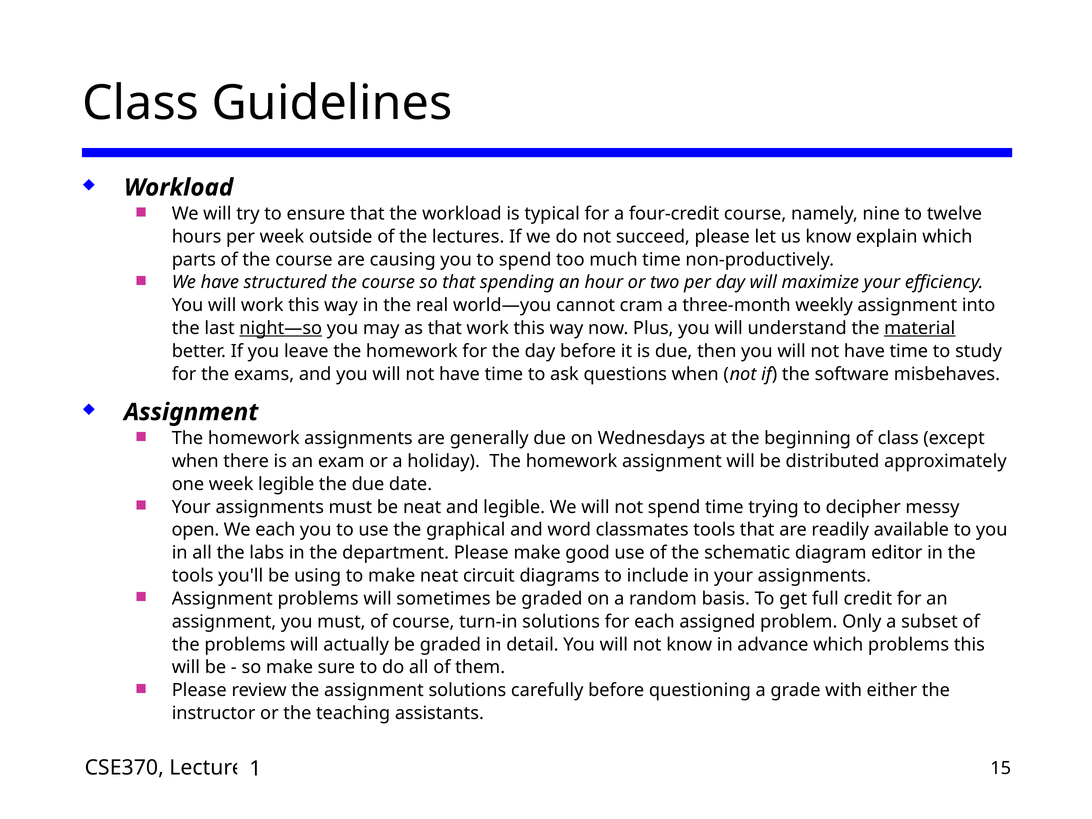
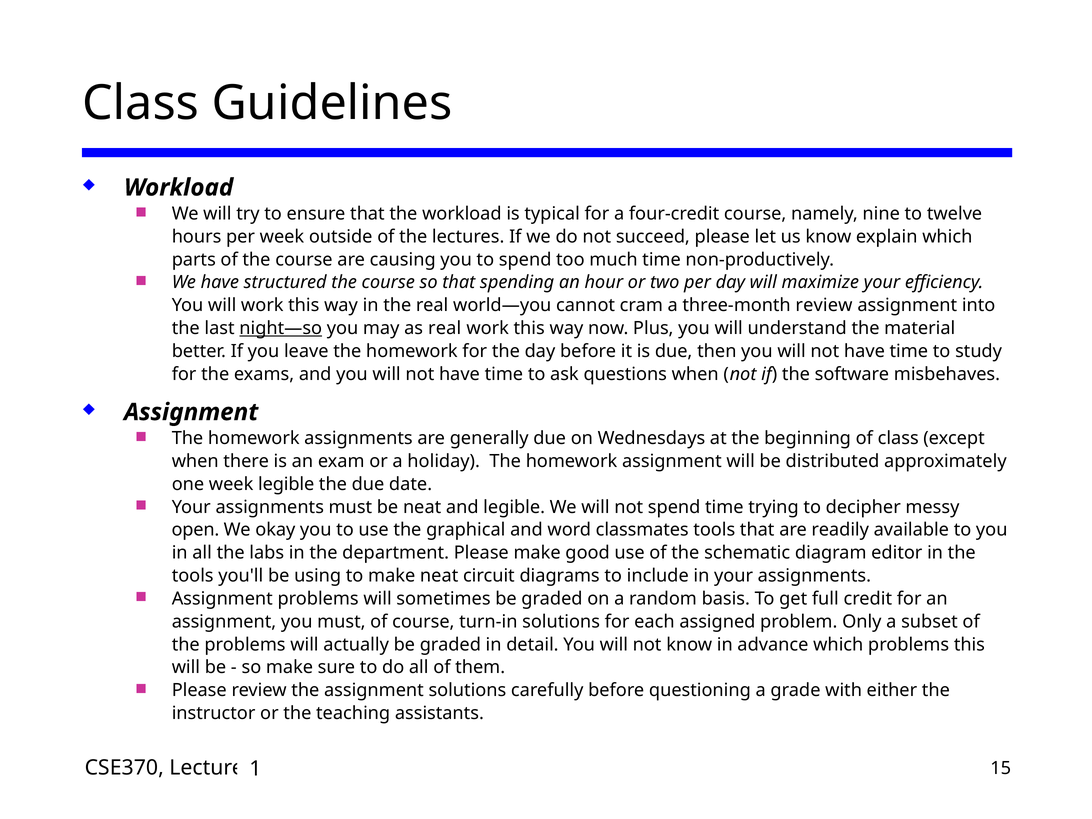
three-month weekly: weekly -> review
as that: that -> real
material underline: present -> none
We each: each -> okay
